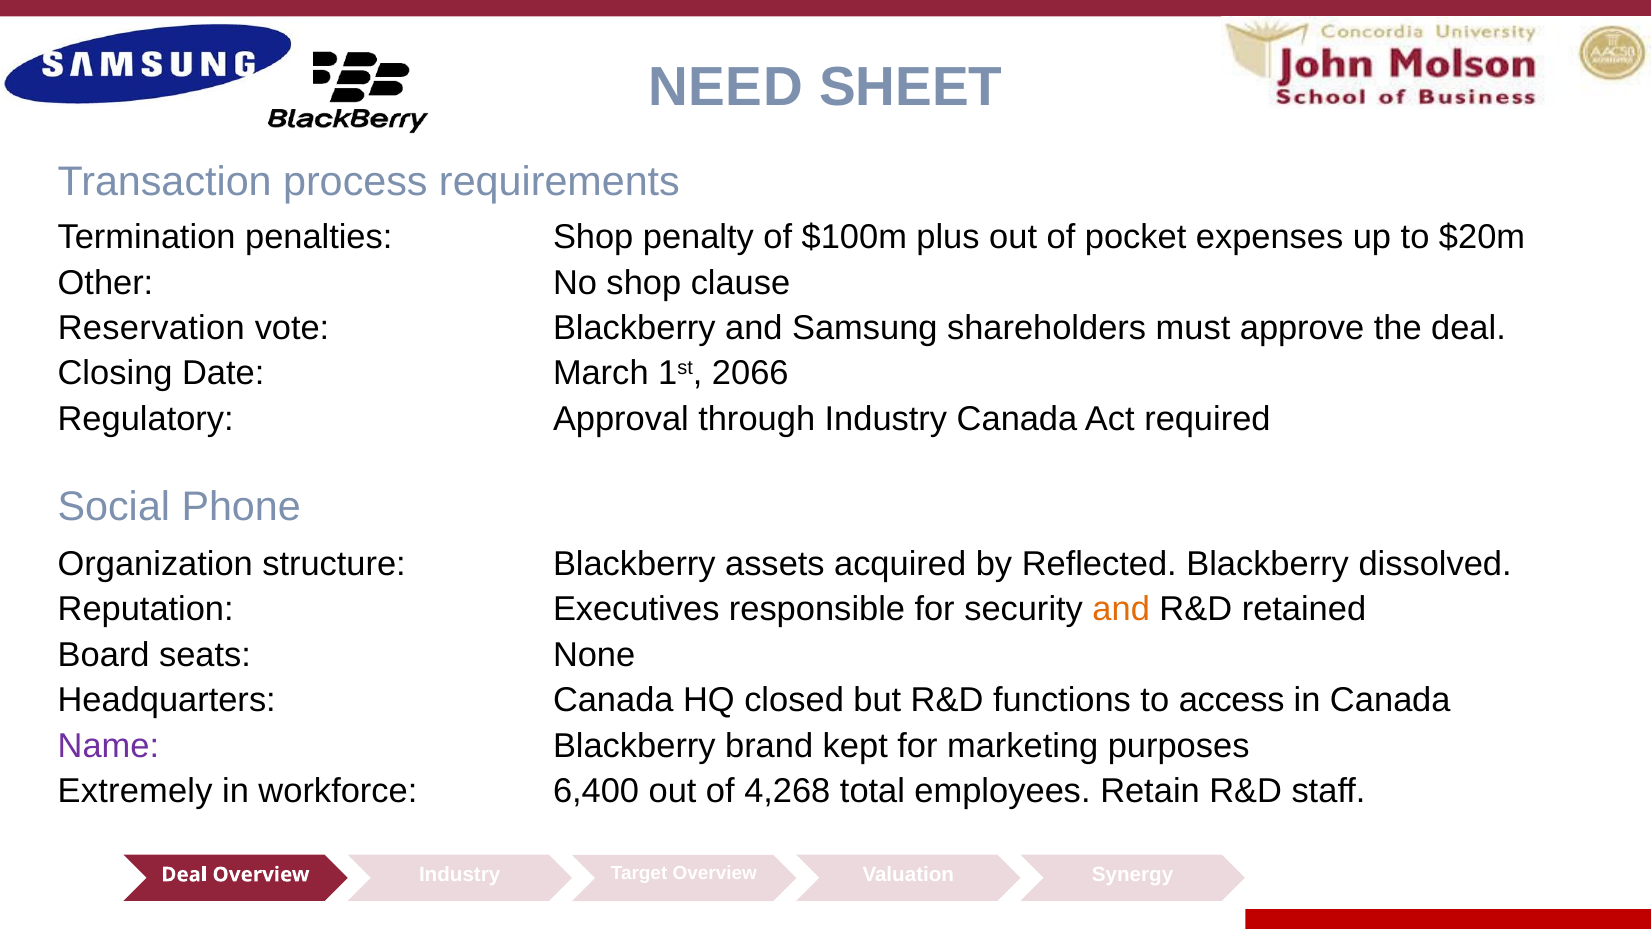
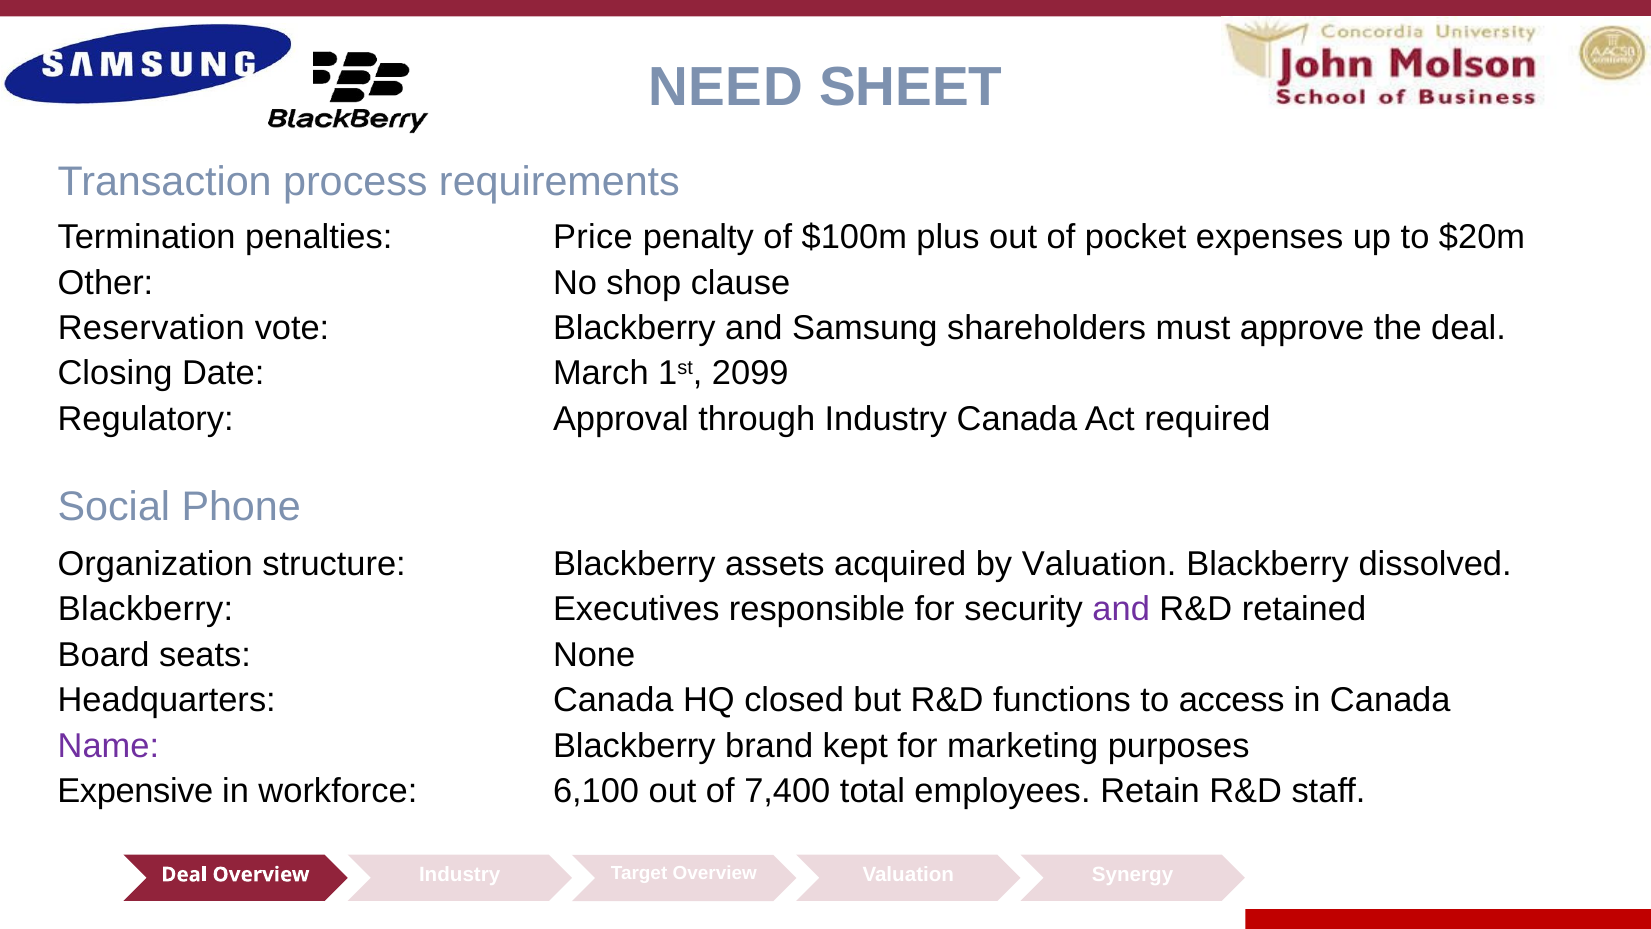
penalties Shop: Shop -> Price
2066: 2066 -> 2099
by Reflected: Reflected -> Valuation
Reputation at (146, 609): Reputation -> Blackberry
and at (1121, 609) colour: orange -> purple
Extremely: Extremely -> Expensive
6,400: 6,400 -> 6,100
4,268: 4,268 -> 7,400
